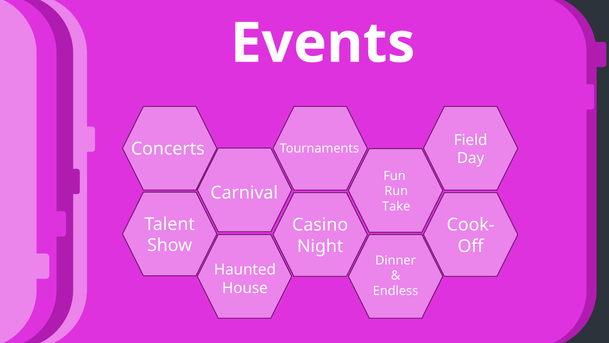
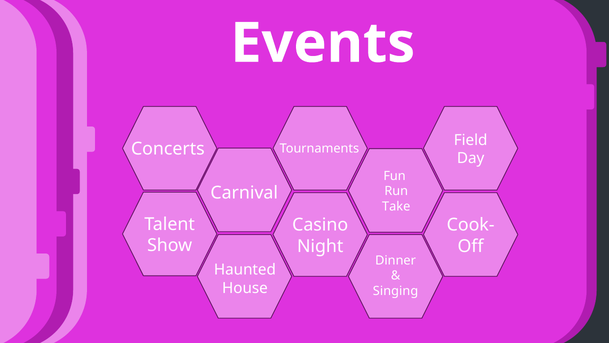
Endless at (396, 291): Endless -> Singing
